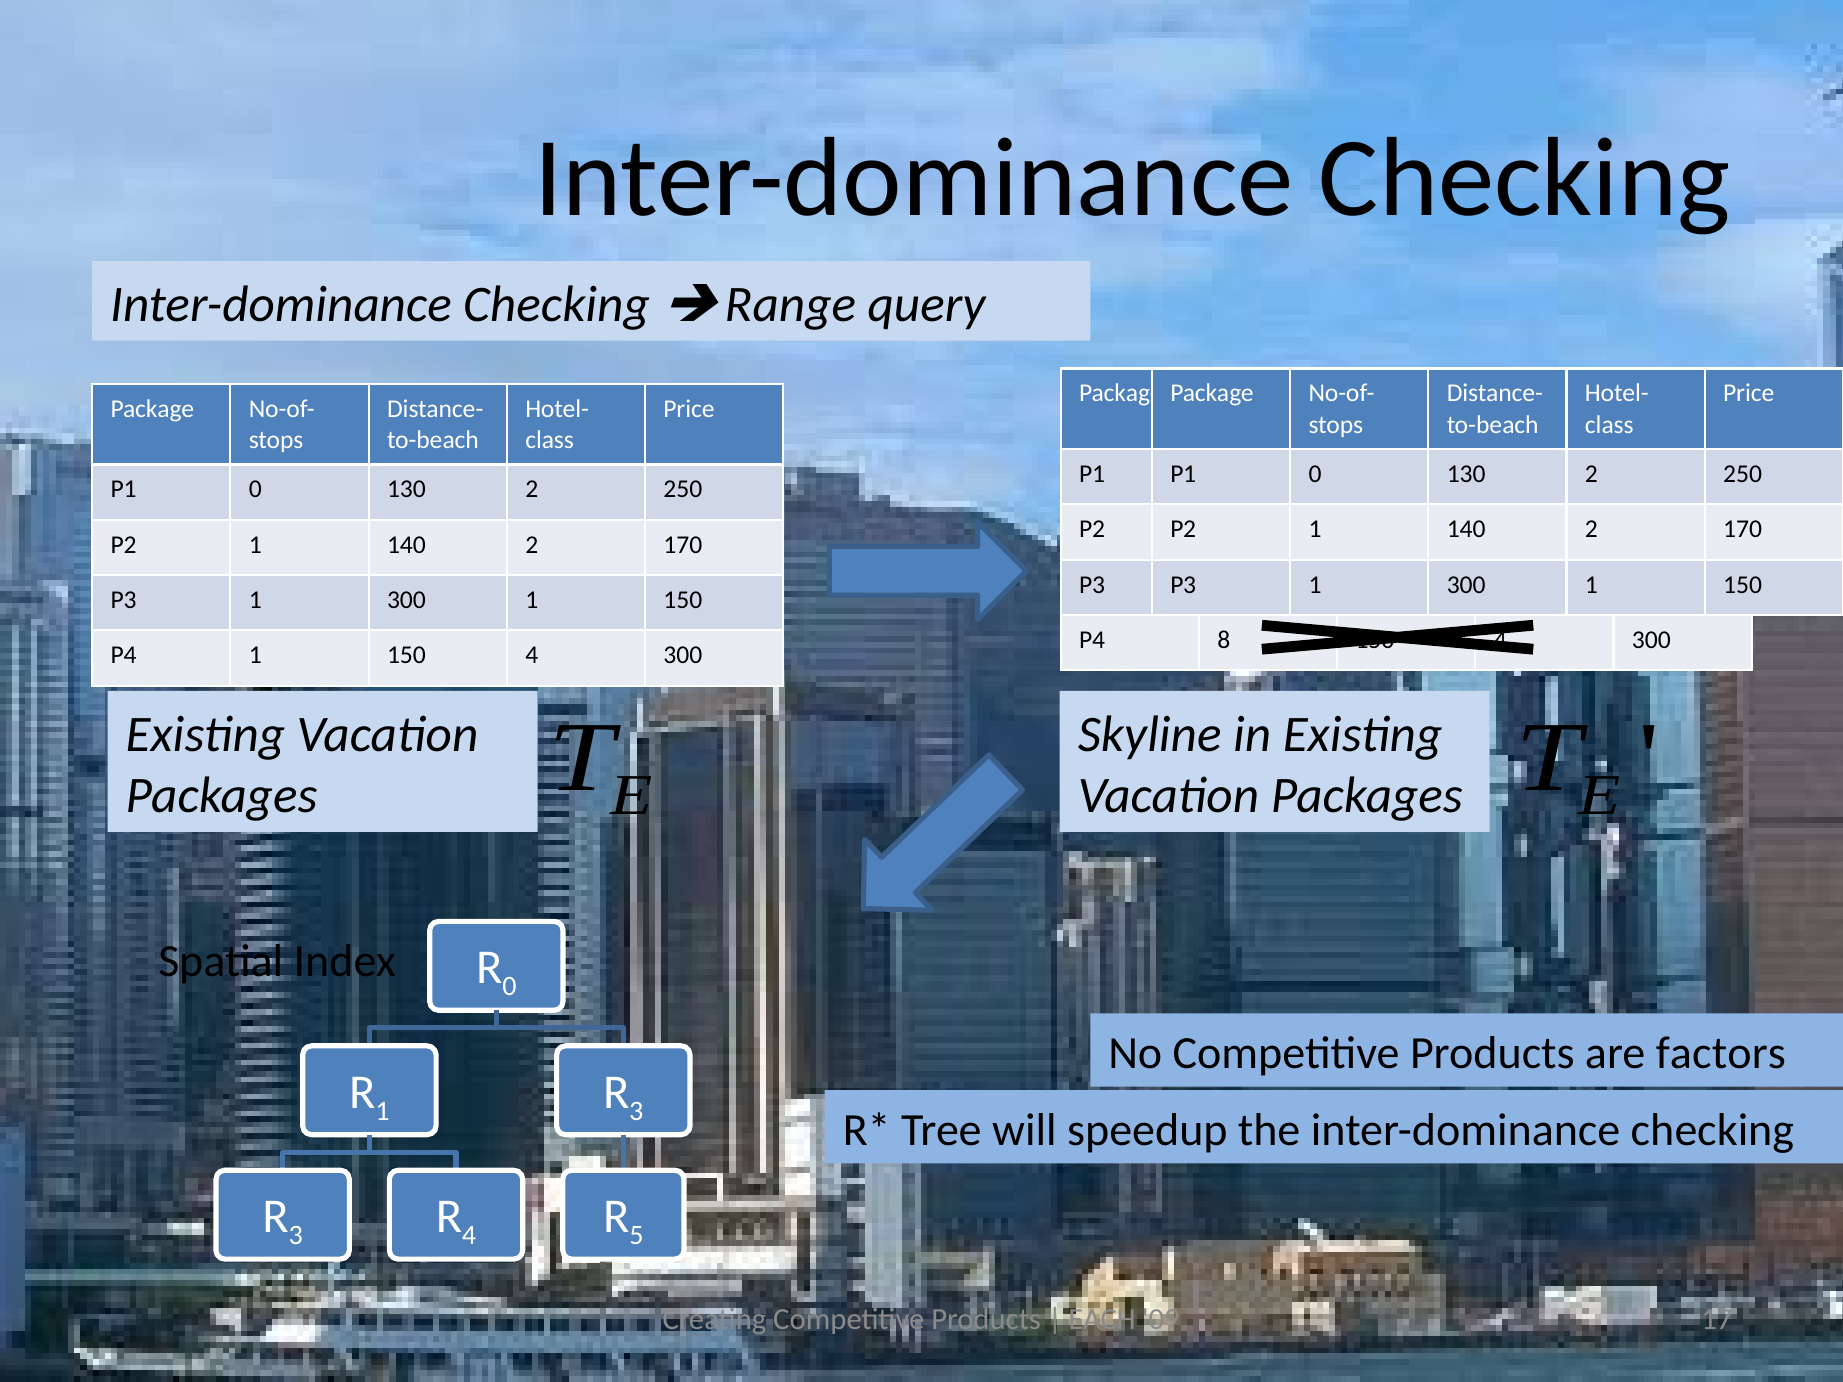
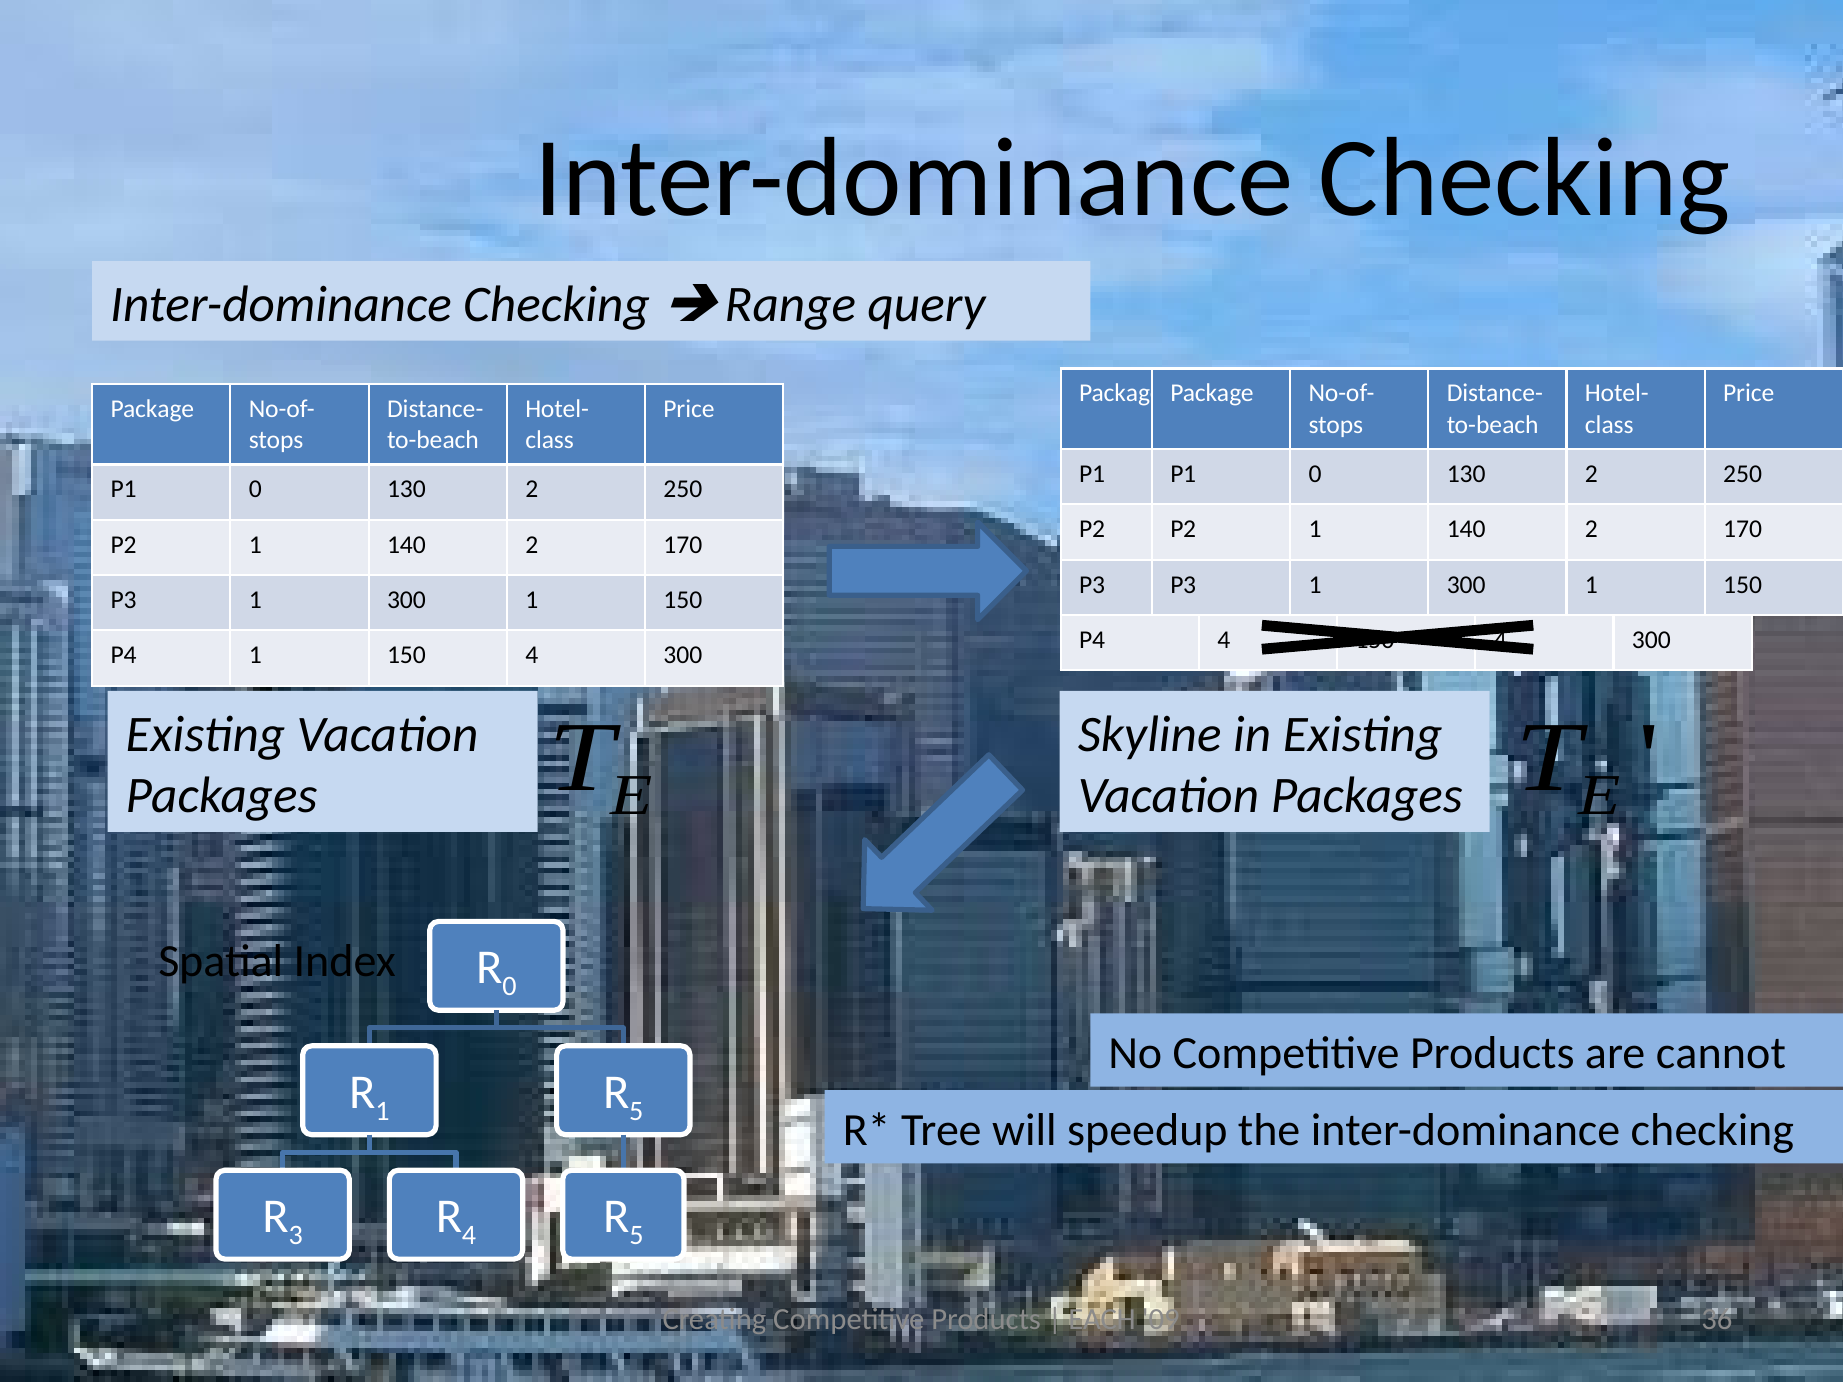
P4 8: 8 -> 4
factors: factors -> cannot
3 at (636, 1111): 3 -> 5
17: 17 -> 36
